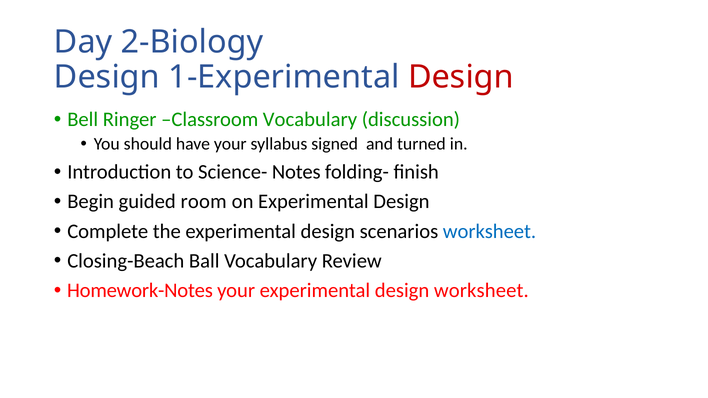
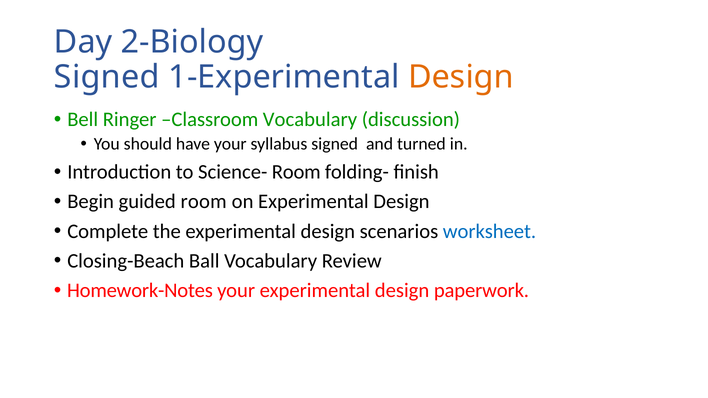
Design at (107, 77): Design -> Signed
Design at (461, 77) colour: red -> orange
Science- Notes: Notes -> Room
design worksheet: worksheet -> paperwork
